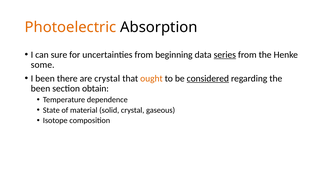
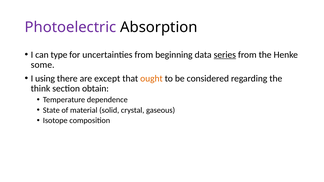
Photoelectric colour: orange -> purple
sure: sure -> type
I been: been -> using
are crystal: crystal -> except
considered underline: present -> none
been at (40, 89): been -> think
